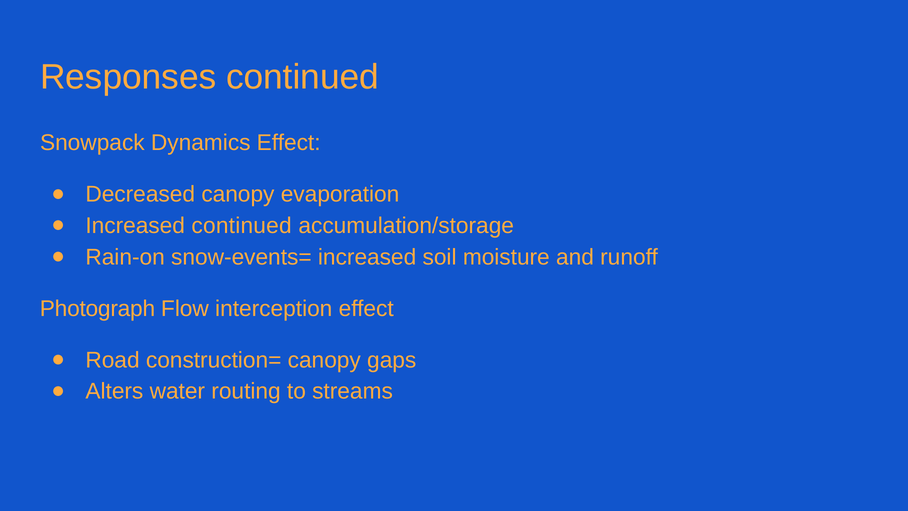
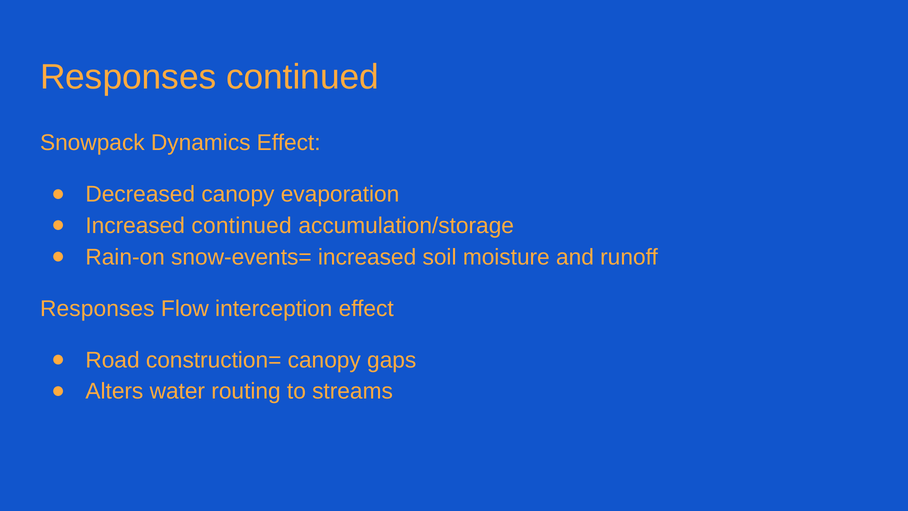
Photograph at (97, 308): Photograph -> Responses
